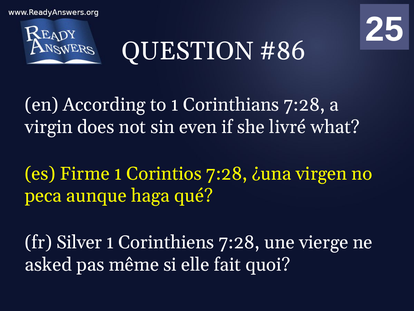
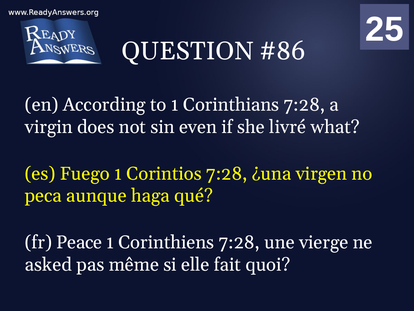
Firme: Firme -> Fuego
Silver: Silver -> Peace
